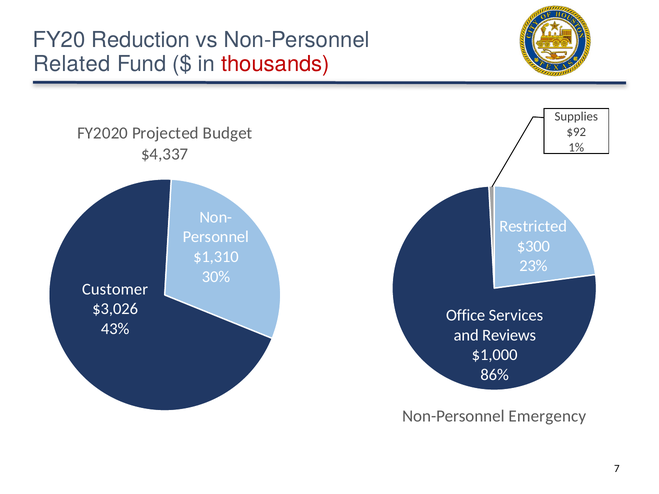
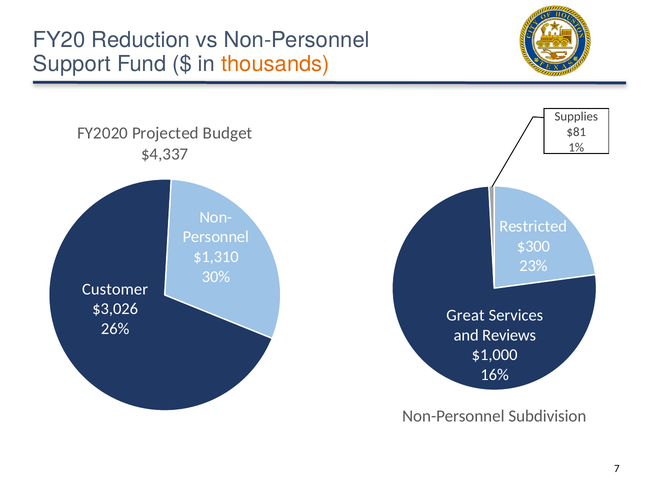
Related: Related -> Support
thousands colour: red -> orange
$92: $92 -> $81
Office: Office -> Great
43%: 43% -> 26%
86%: 86% -> 16%
Emergency: Emergency -> Subdivision
